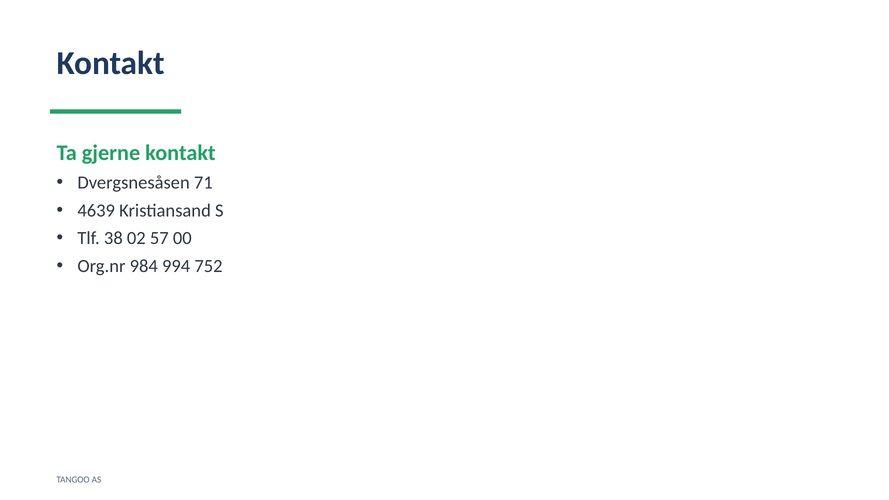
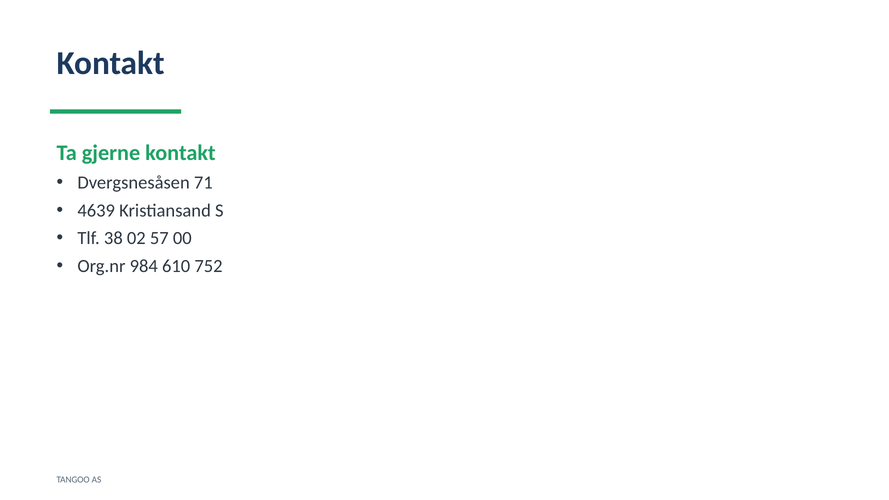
994: 994 -> 610
